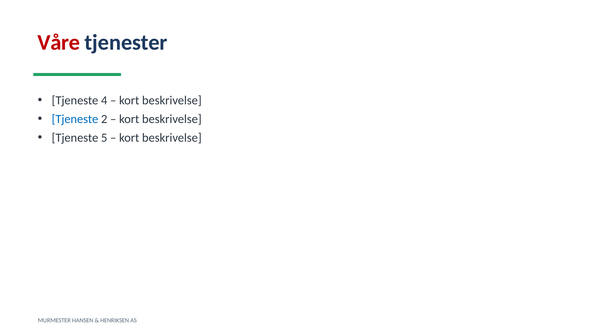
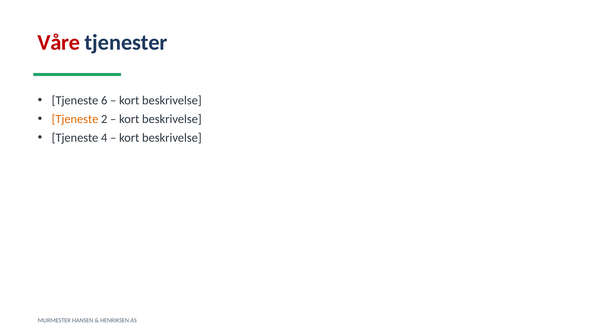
4: 4 -> 6
Tjeneste at (75, 119) colour: blue -> orange
5: 5 -> 4
